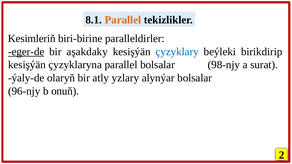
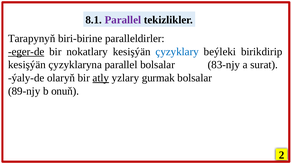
Parallel at (123, 20) colour: orange -> purple
Kesimleriň: Kesimleriň -> Tarapynyň
aşakdaky: aşakdaky -> nokatlary
98-njy: 98-njy -> 83-njy
atly underline: none -> present
alynýar: alynýar -> gurmak
96-njy: 96-njy -> 89-njy
